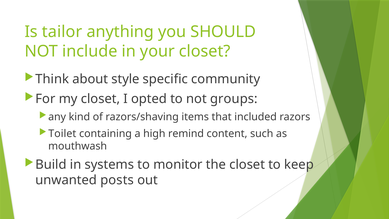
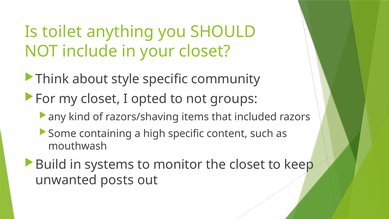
tailor: tailor -> toilet
Toilet: Toilet -> Some
high remind: remind -> specific
